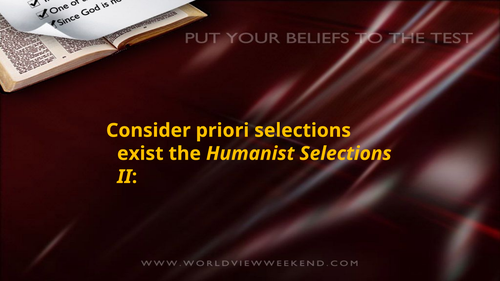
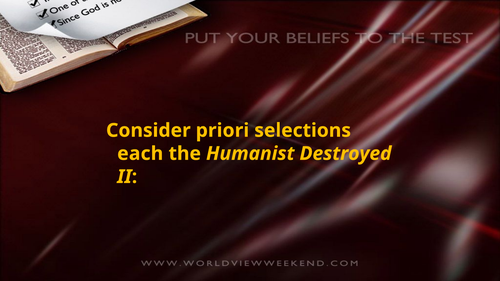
exist: exist -> each
Humanist Selections: Selections -> Destroyed
